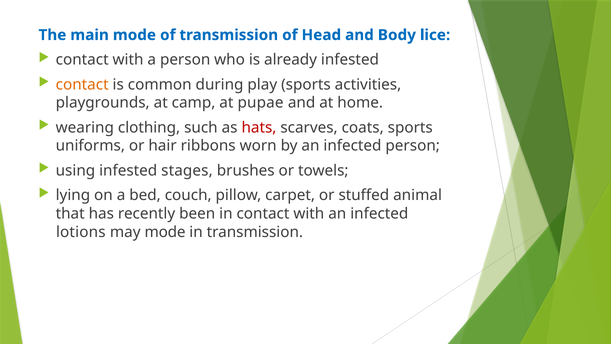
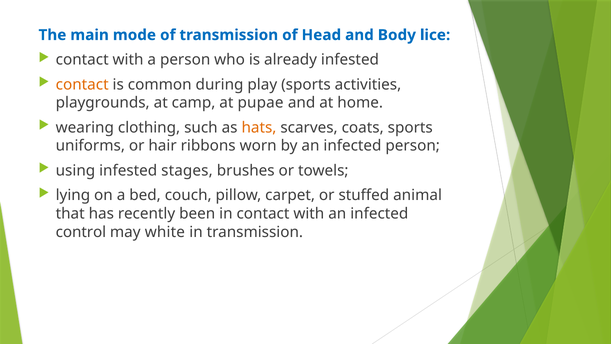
hats colour: red -> orange
lotions: lotions -> control
may mode: mode -> white
